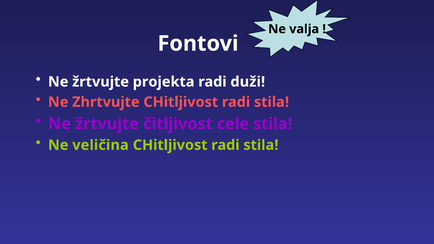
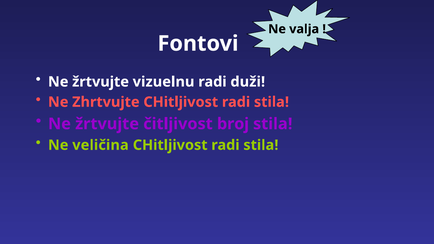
projekta: projekta -> vizuelnu
cele: cele -> broj
